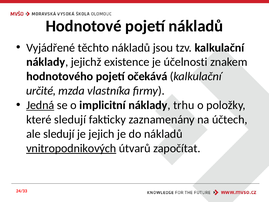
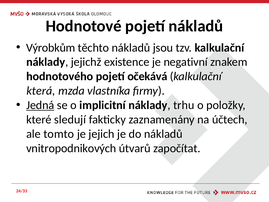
Vyjádřené: Vyjádřené -> Výrobkům
účelnosti: účelnosti -> negativní
určité: určité -> která
ale sledují: sledují -> tomto
vnitropodnikových underline: present -> none
